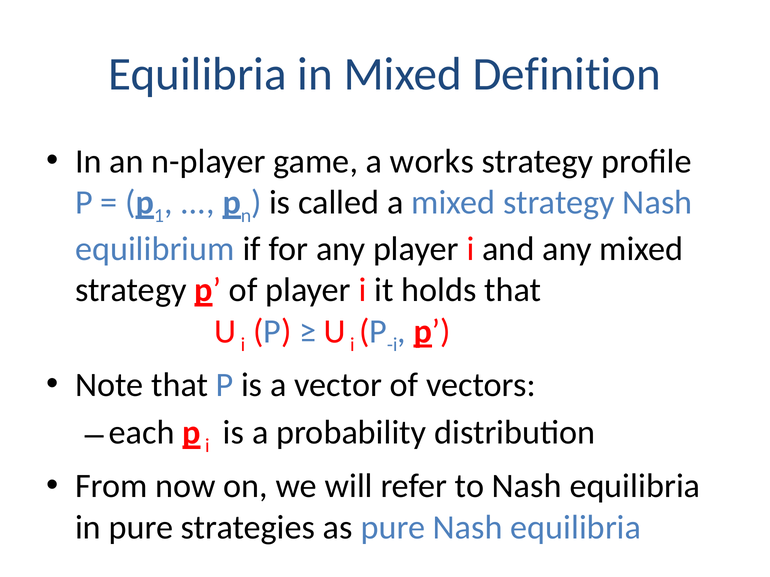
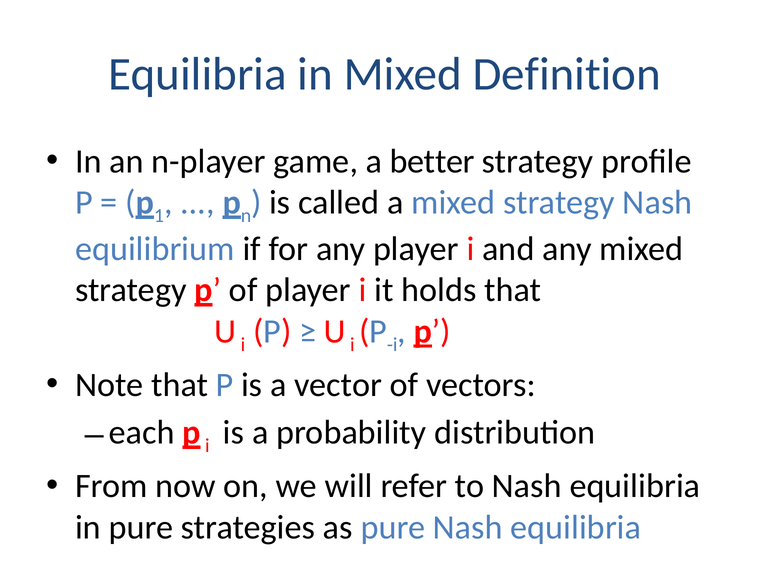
works: works -> better
